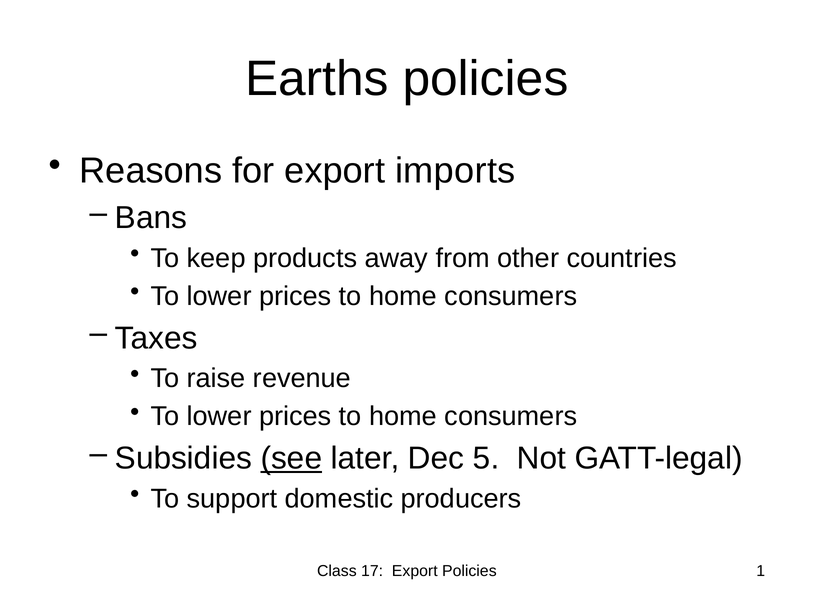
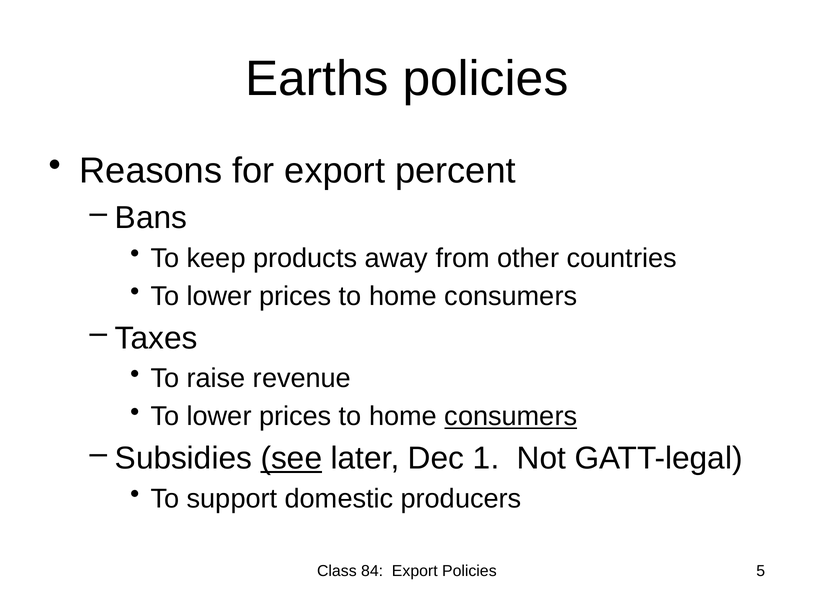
imports: imports -> percent
consumers at (511, 416) underline: none -> present
5: 5 -> 1
17: 17 -> 84
1: 1 -> 5
